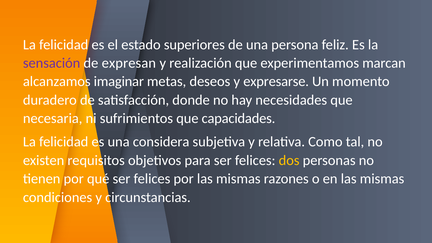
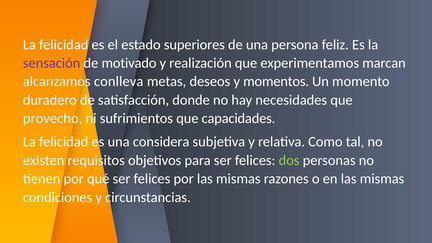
expresan: expresan -> motivado
imaginar: imaginar -> conlleva
expresarse: expresarse -> momentos
necesaria: necesaria -> provecho
dos colour: yellow -> light green
